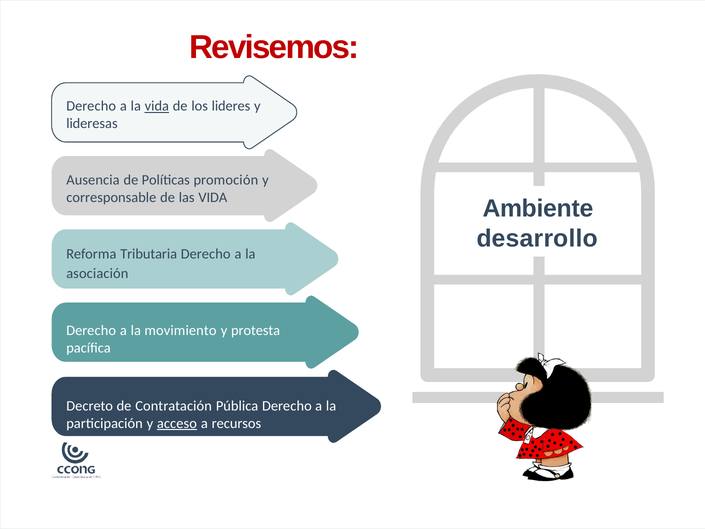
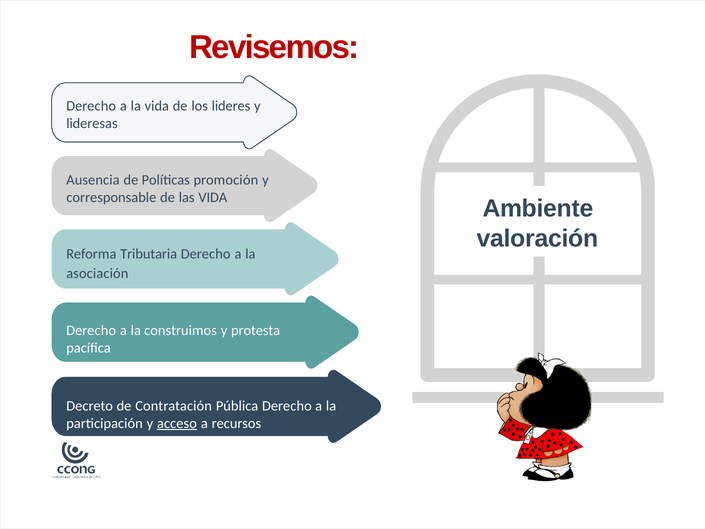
vida at (157, 106) underline: present -> none
desarrollo: desarrollo -> valoración
movimiento: movimiento -> construimos
